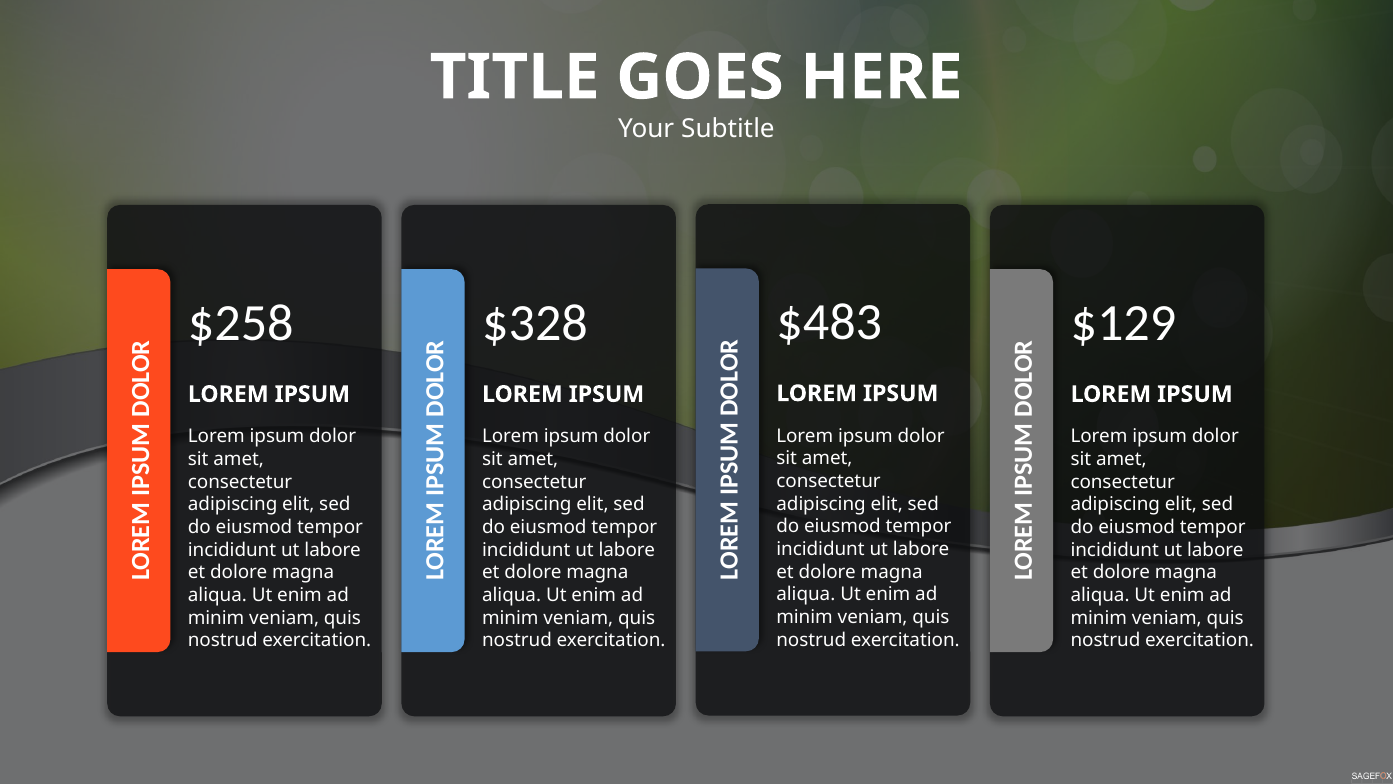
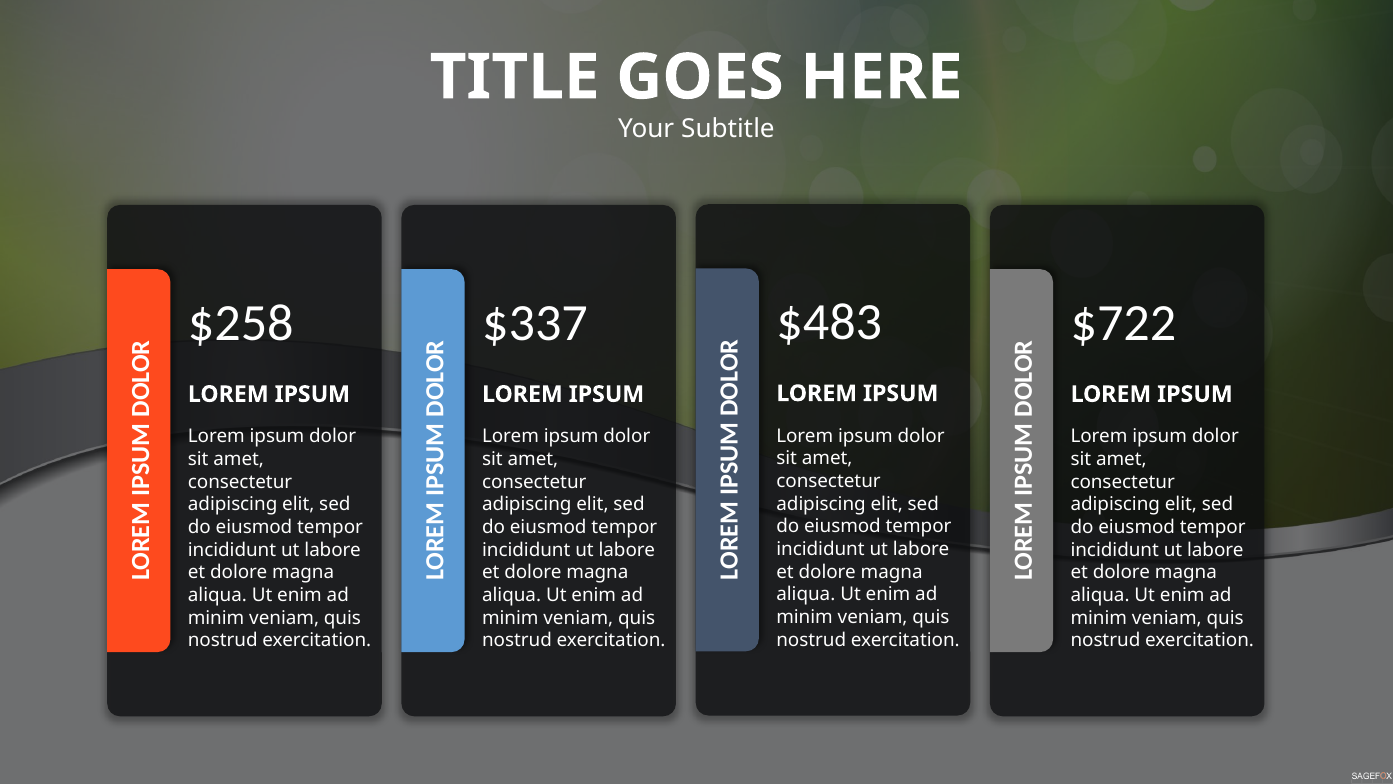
$328: $328 -> $337
$129: $129 -> $722
